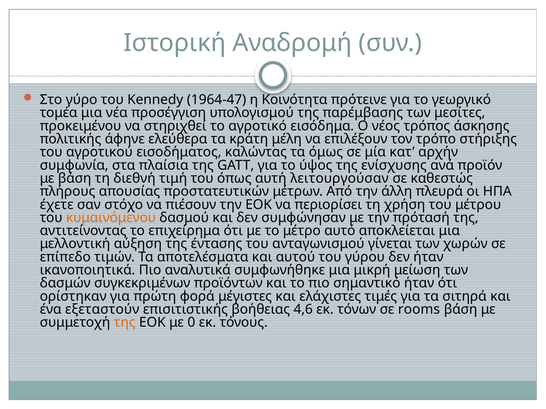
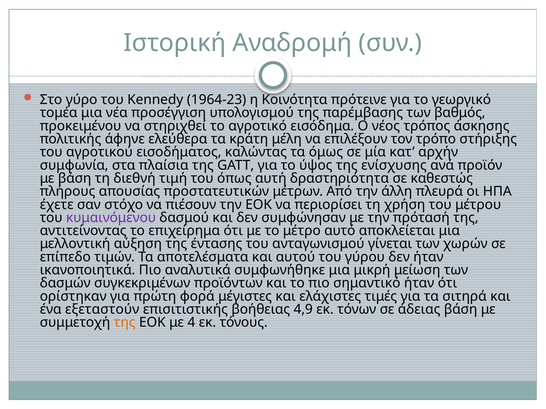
1964-47: 1964-47 -> 1964-23
μεσίτες: μεσίτες -> βαθμός
λειτουργούσαν: λειτουργούσαν -> δραστηριότητα
κυμαινόμενου colour: orange -> purple
4,6: 4,6 -> 4,9
rooms: rooms -> άδειας
0: 0 -> 4
